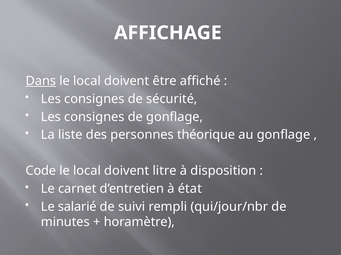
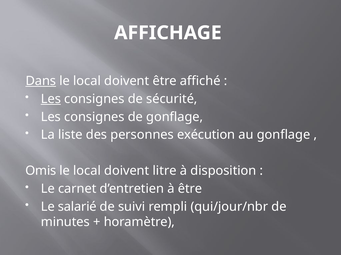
Les at (51, 99) underline: none -> present
théorique: théorique -> exécution
Code: Code -> Omis
à état: état -> être
